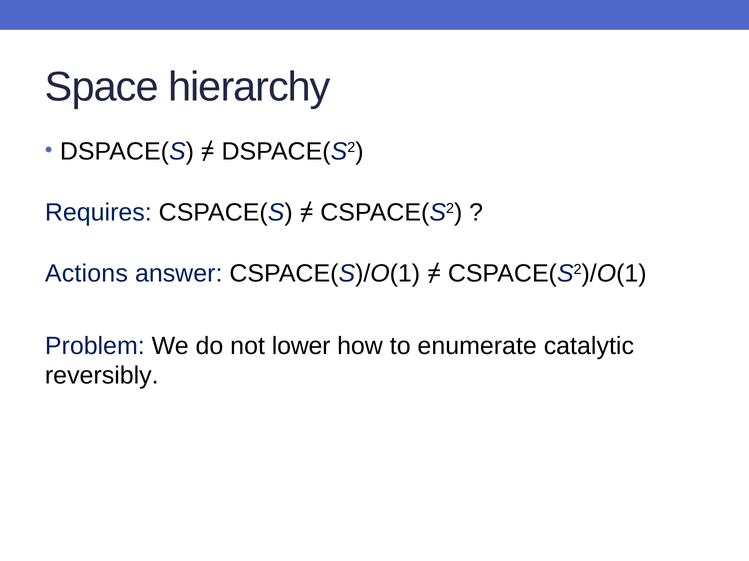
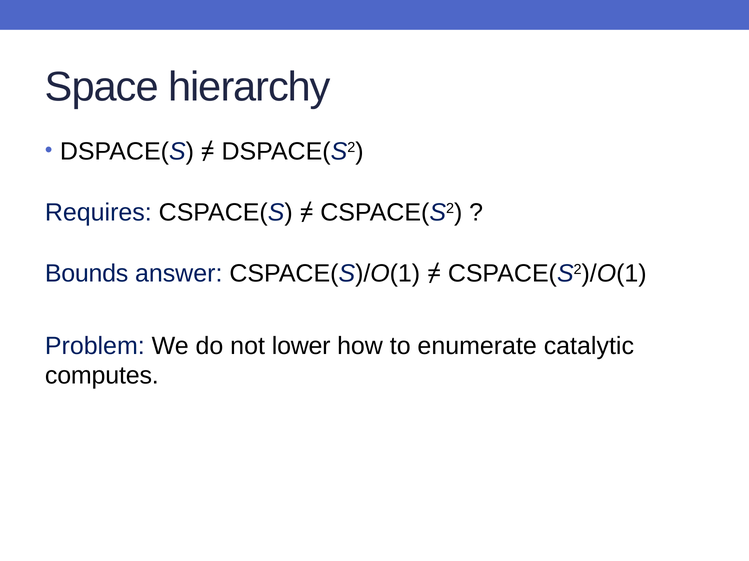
Actions: Actions -> Bounds
reversibly: reversibly -> computes
